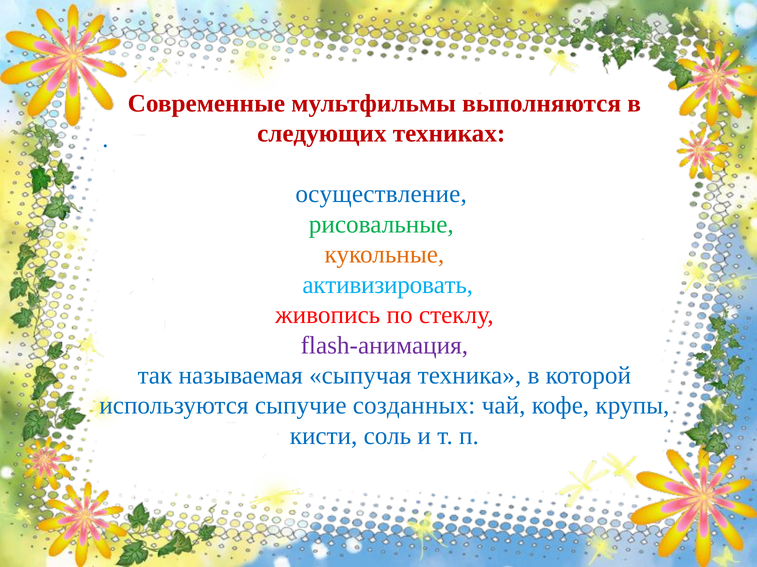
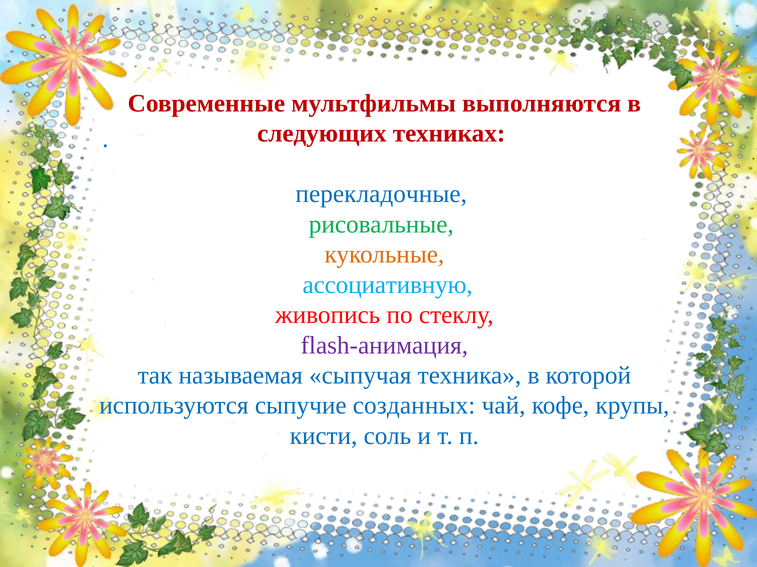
осуществление: осуществление -> перекладочные
активизировать: активизировать -> ассоциативную
